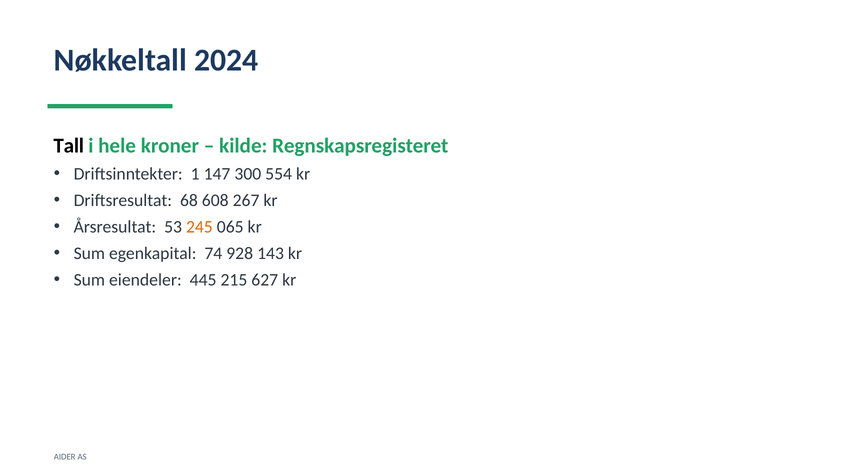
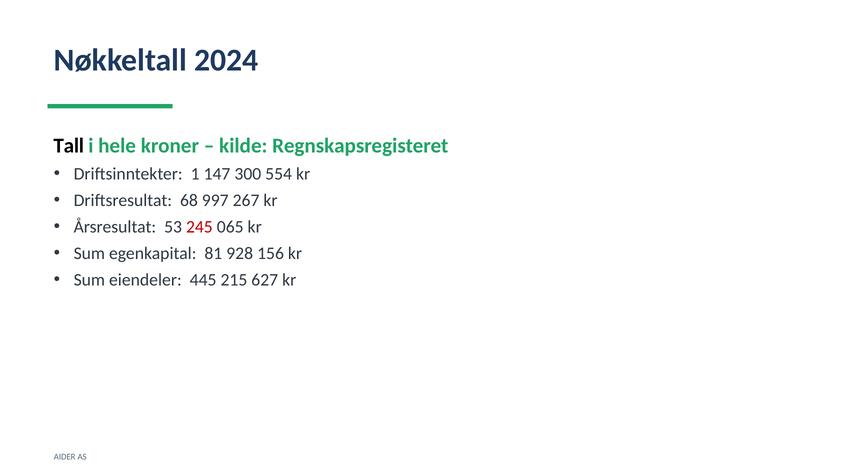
608: 608 -> 997
245 colour: orange -> red
74: 74 -> 81
143: 143 -> 156
